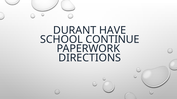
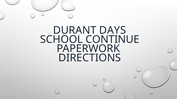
HAVE: HAVE -> DAYS
